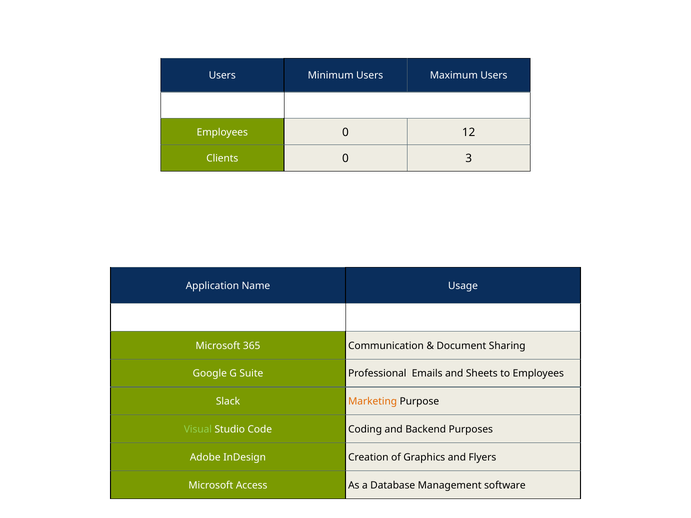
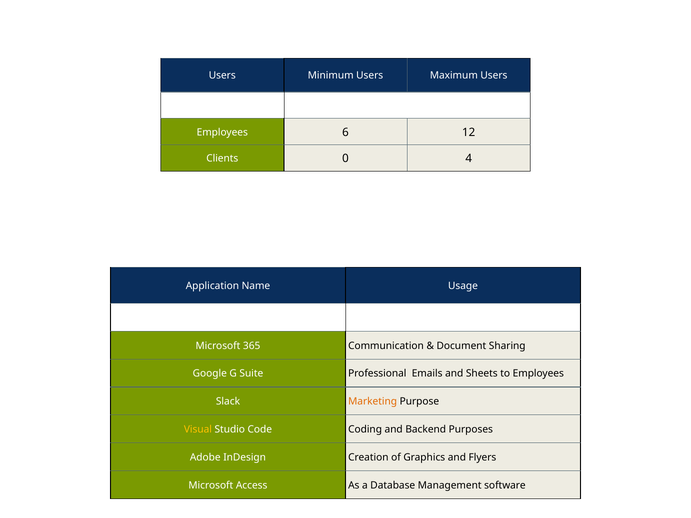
Employees 0: 0 -> 6
3: 3 -> 4
Visual colour: light green -> yellow
